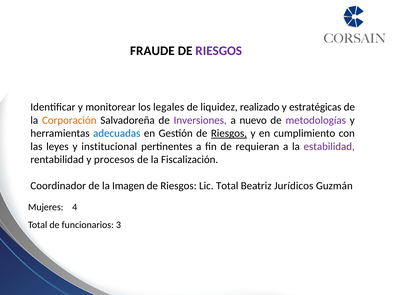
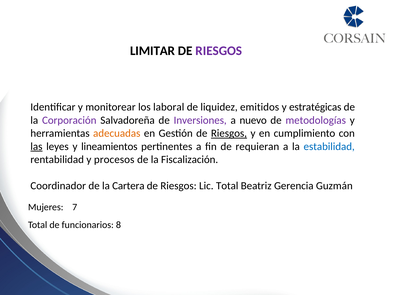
FRAUDE: FRAUDE -> LIMITAR
legales: legales -> laboral
realizado: realizado -> emitidos
Corporación colour: orange -> purple
adecuadas colour: blue -> orange
las underline: none -> present
institucional: institucional -> lineamientos
estabilidad colour: purple -> blue
Imagen: Imagen -> Cartera
Jurídicos: Jurídicos -> Gerencia
4: 4 -> 7
3: 3 -> 8
